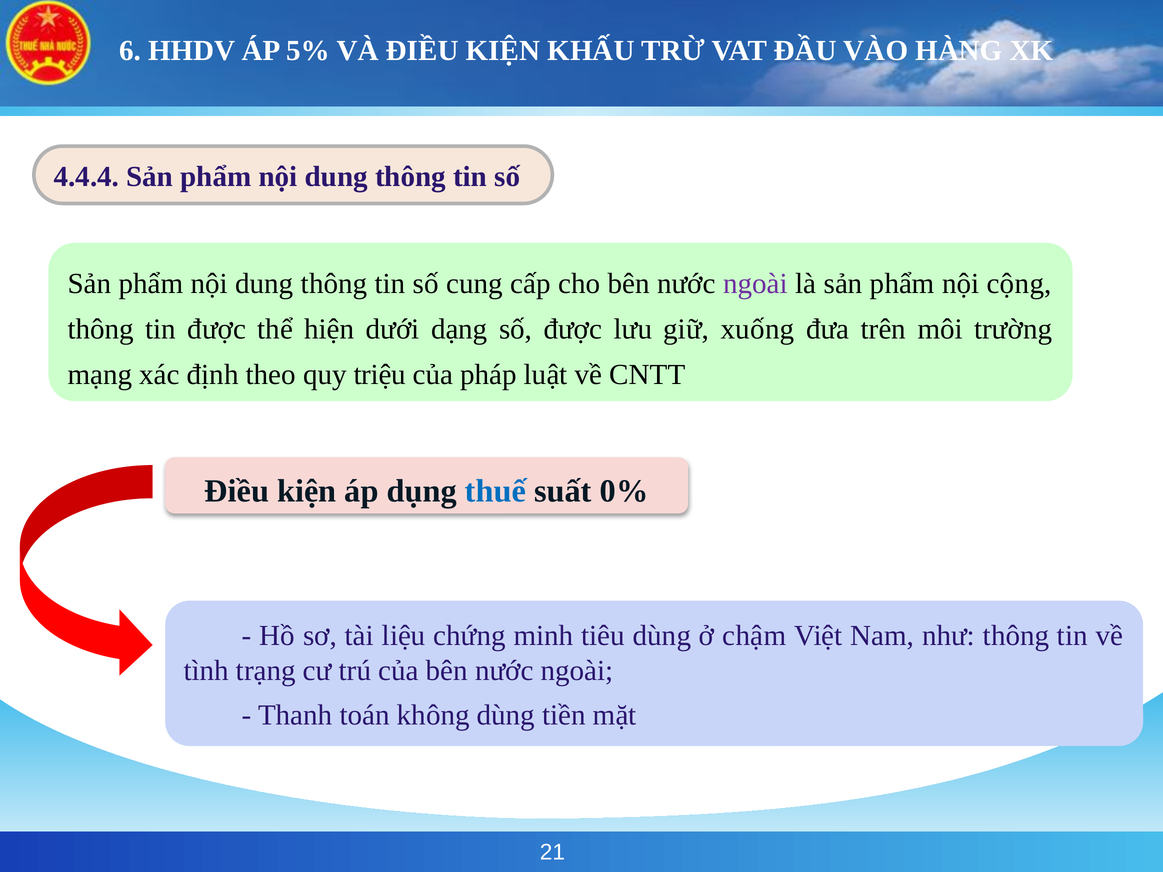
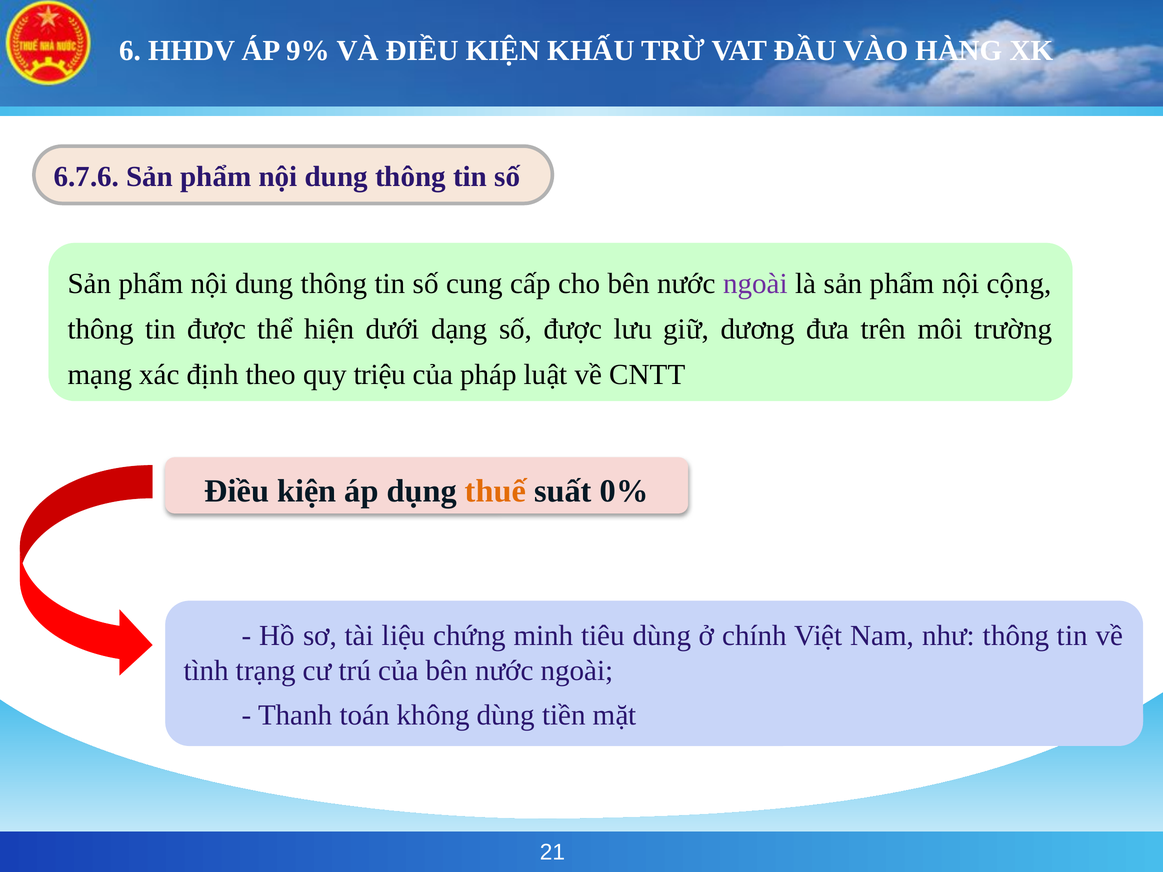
5%: 5% -> 9%
4.4.4: 4.4.4 -> 6.7.6
xuống: xuống -> dương
thuế colour: blue -> orange
chậm: chậm -> chính
